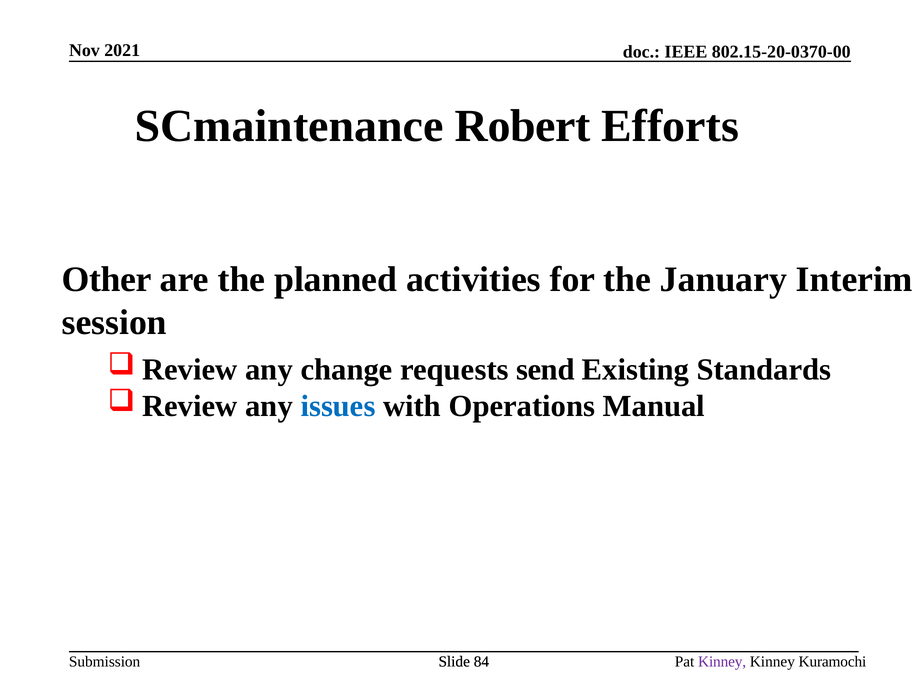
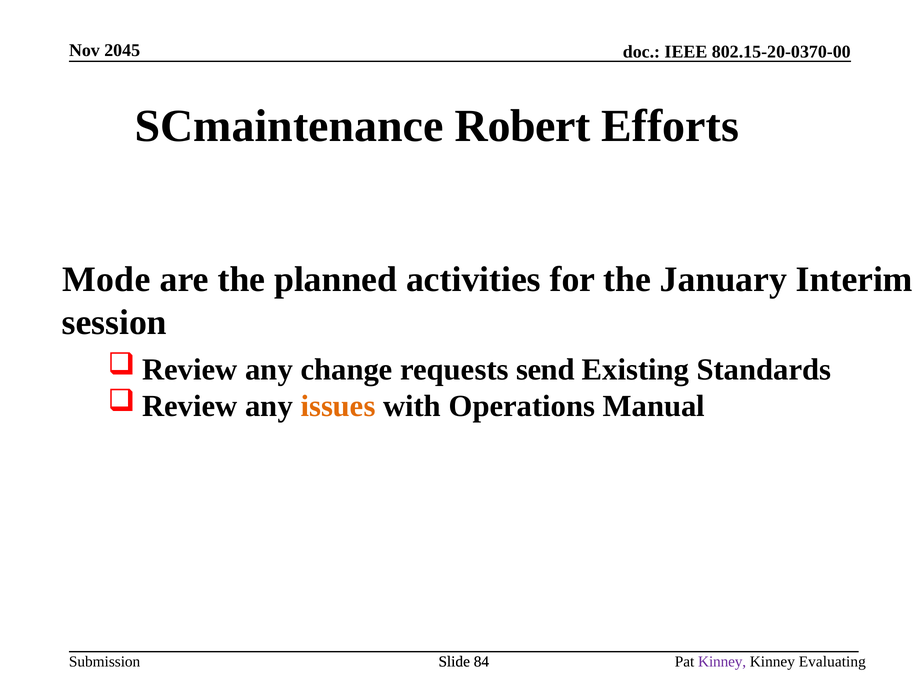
2021: 2021 -> 2045
Other: Other -> Mode
issues colour: blue -> orange
Kuramochi: Kuramochi -> Evaluating
